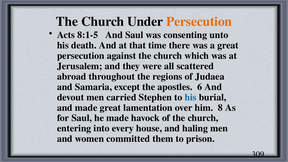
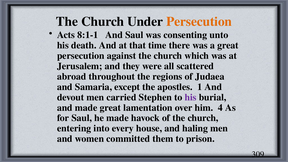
8:1-5: 8:1-5 -> 8:1-1
6: 6 -> 1
his at (191, 97) colour: blue -> purple
8: 8 -> 4
